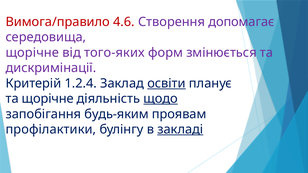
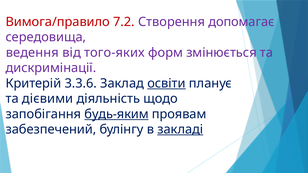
4.6: 4.6 -> 7.2
щорічне at (32, 53): щорічне -> ведення
1.2.4: 1.2.4 -> 3.3.6
та щорічне: щорічне -> дієвими
щодо underline: present -> none
будь-яким underline: none -> present
профілактики: профілактики -> забезпечений
